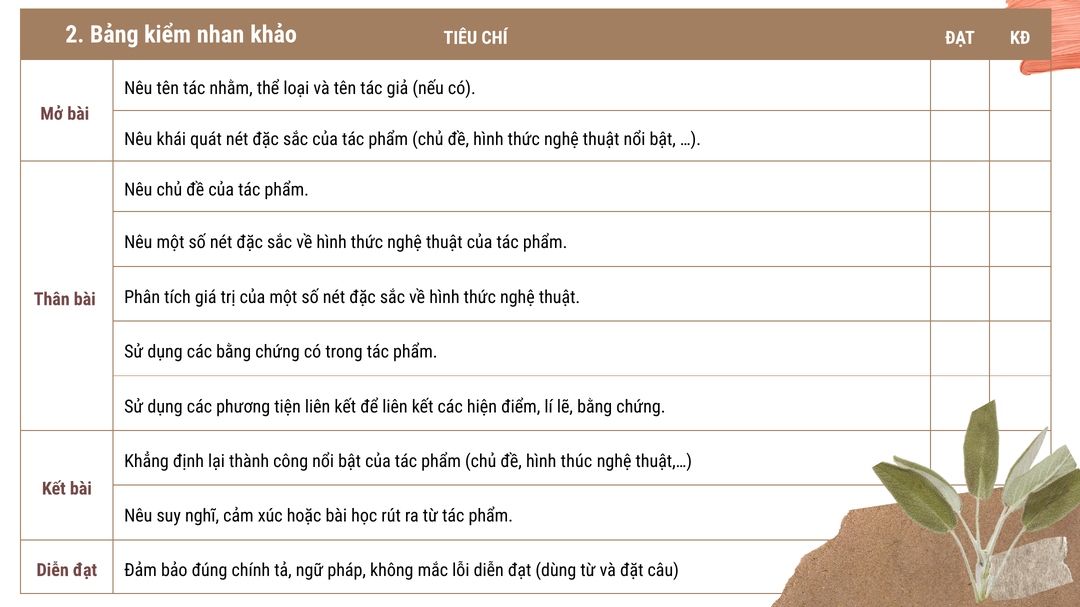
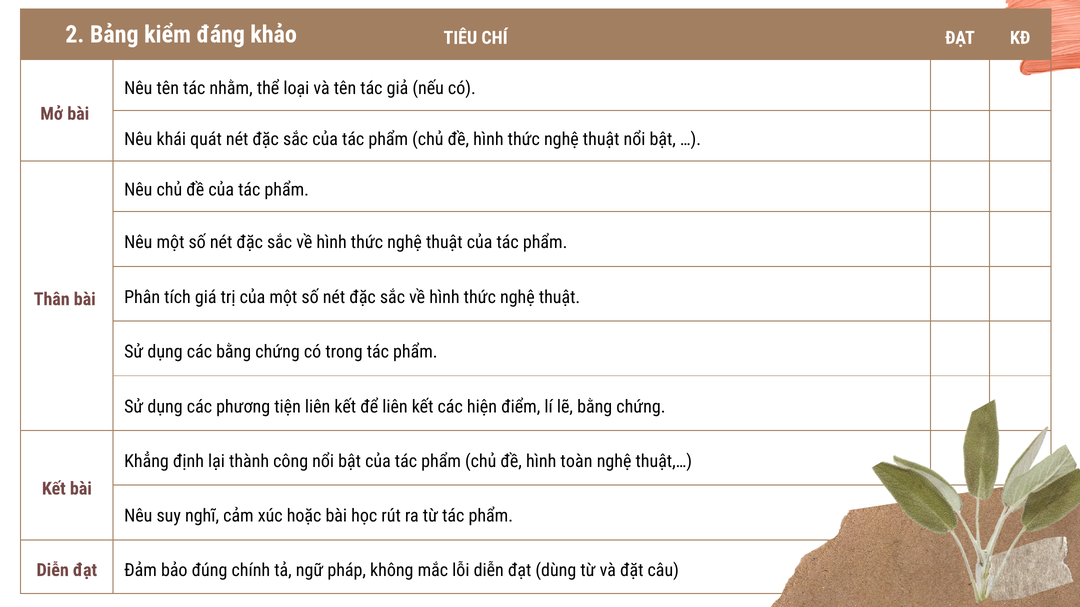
nhan: nhan -> đáng
thúc: thúc -> toàn
